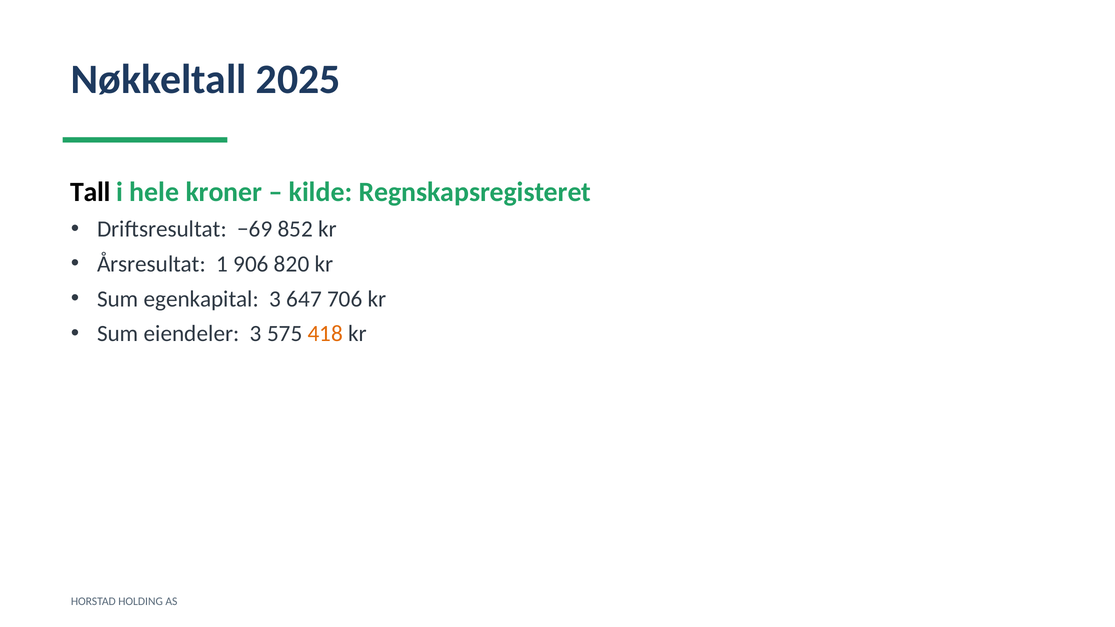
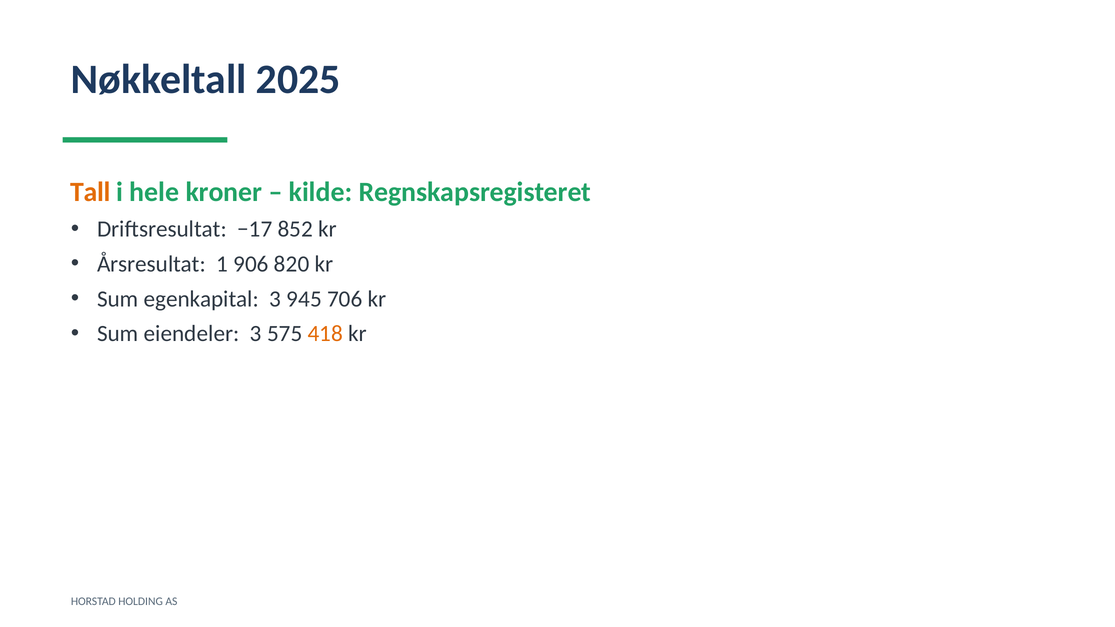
Tall colour: black -> orange
−69: −69 -> −17
647: 647 -> 945
